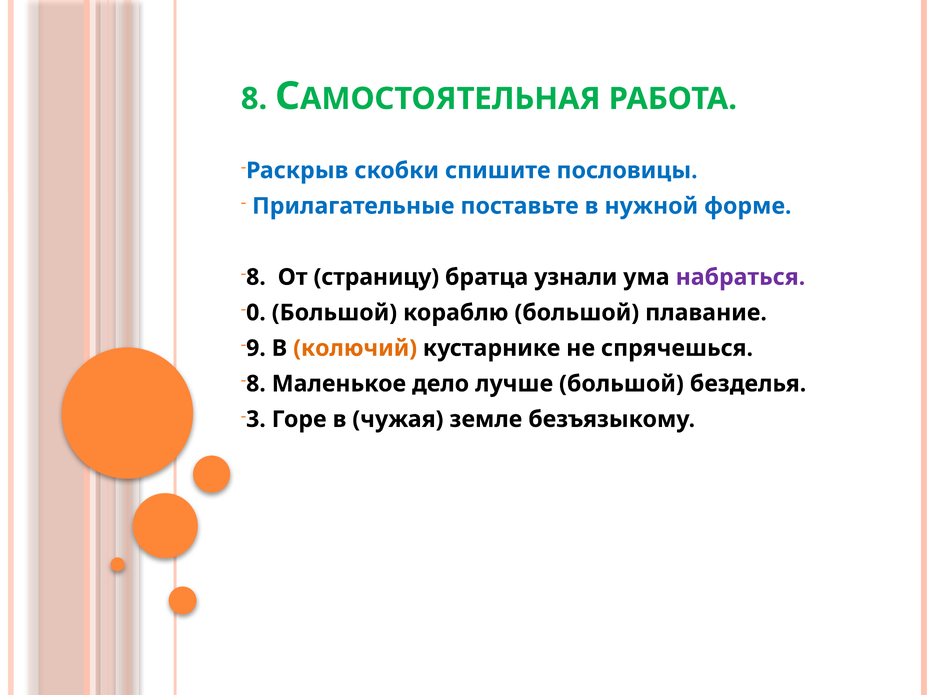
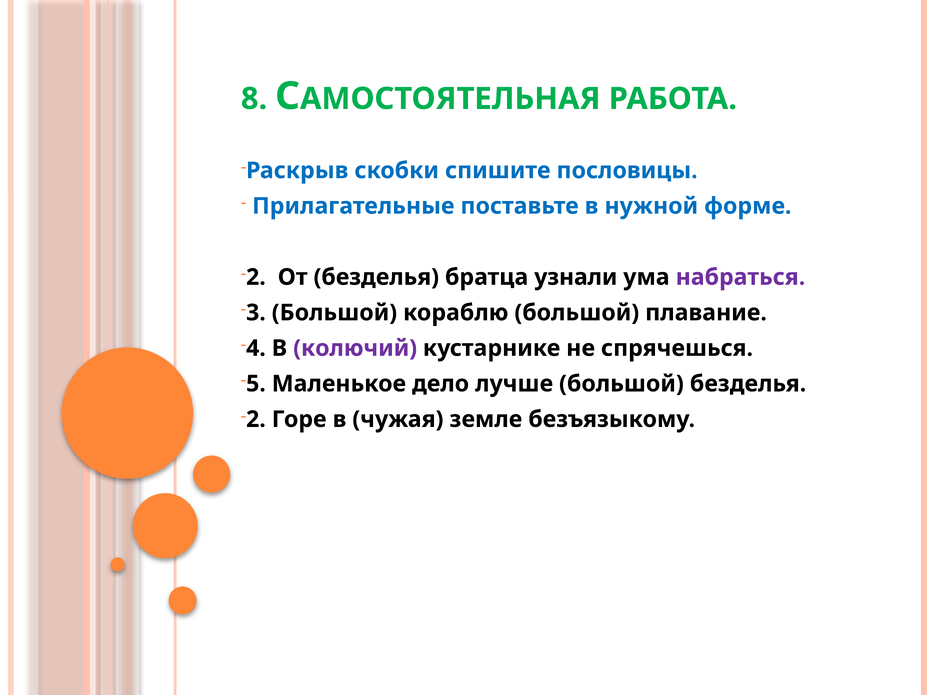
8 at (256, 277): 8 -> 2
От страницу: страницу -> безделья
0: 0 -> 3
9: 9 -> 4
колючий colour: orange -> purple
8 at (256, 384): 8 -> 5
3 at (256, 419): 3 -> 2
